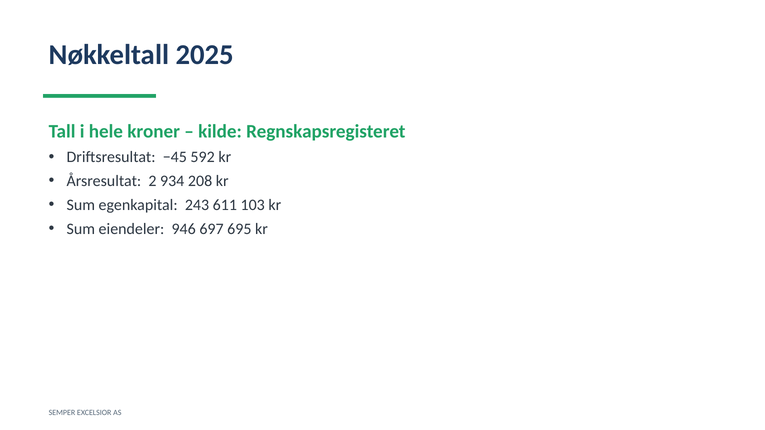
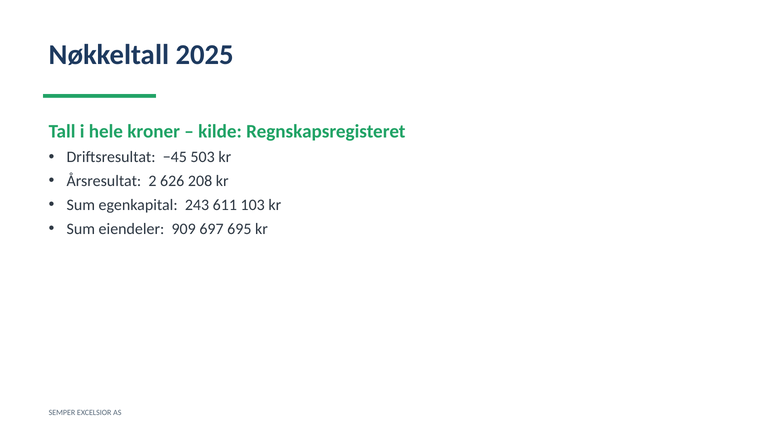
592: 592 -> 503
934: 934 -> 626
946: 946 -> 909
